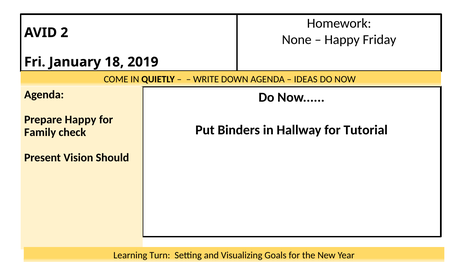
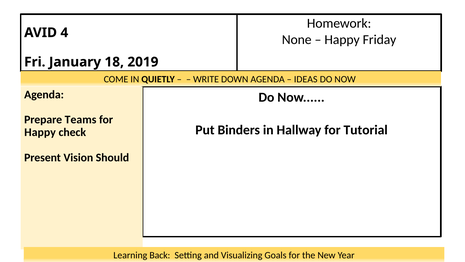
2: 2 -> 4
Prepare Happy: Happy -> Teams
Family at (40, 132): Family -> Happy
Turn: Turn -> Back
